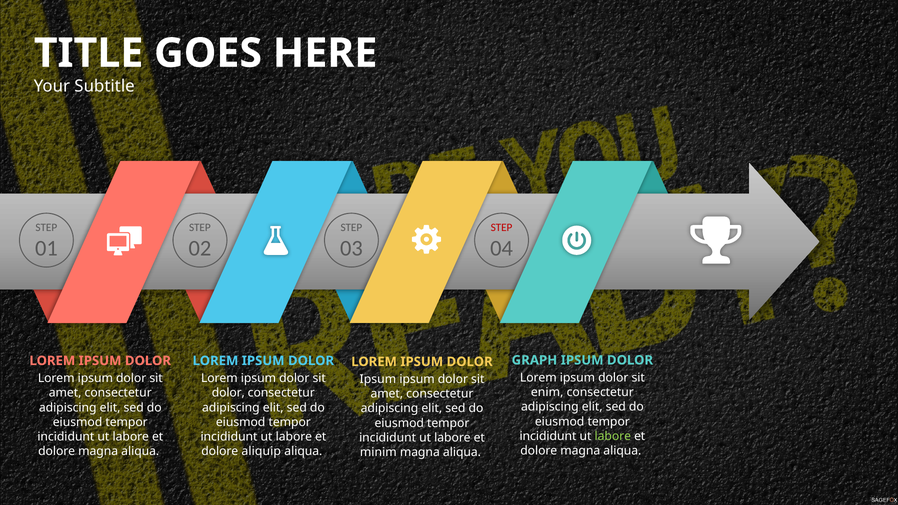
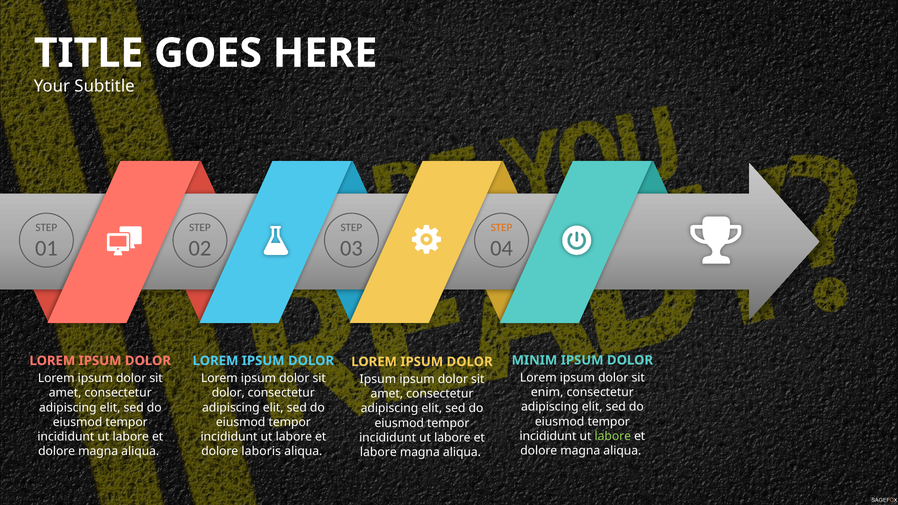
STEP at (502, 227) colour: red -> orange
GRAPH: GRAPH -> MINIM
aliquip: aliquip -> laboris
minim at (378, 452): minim -> labore
